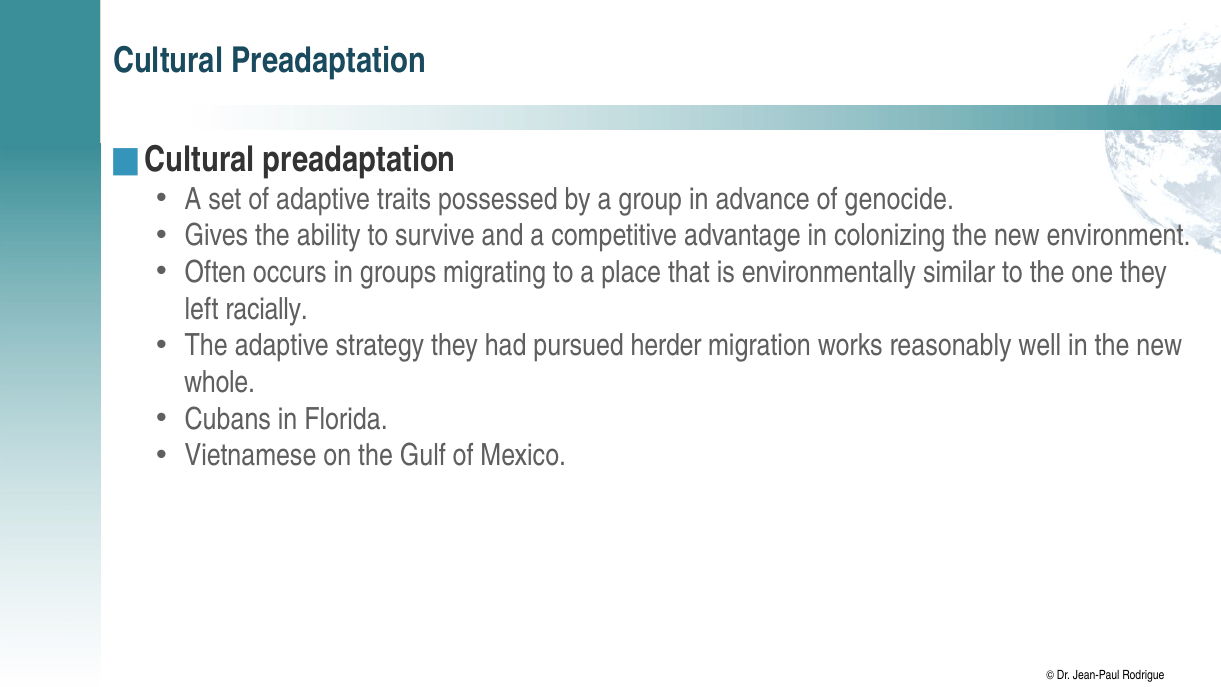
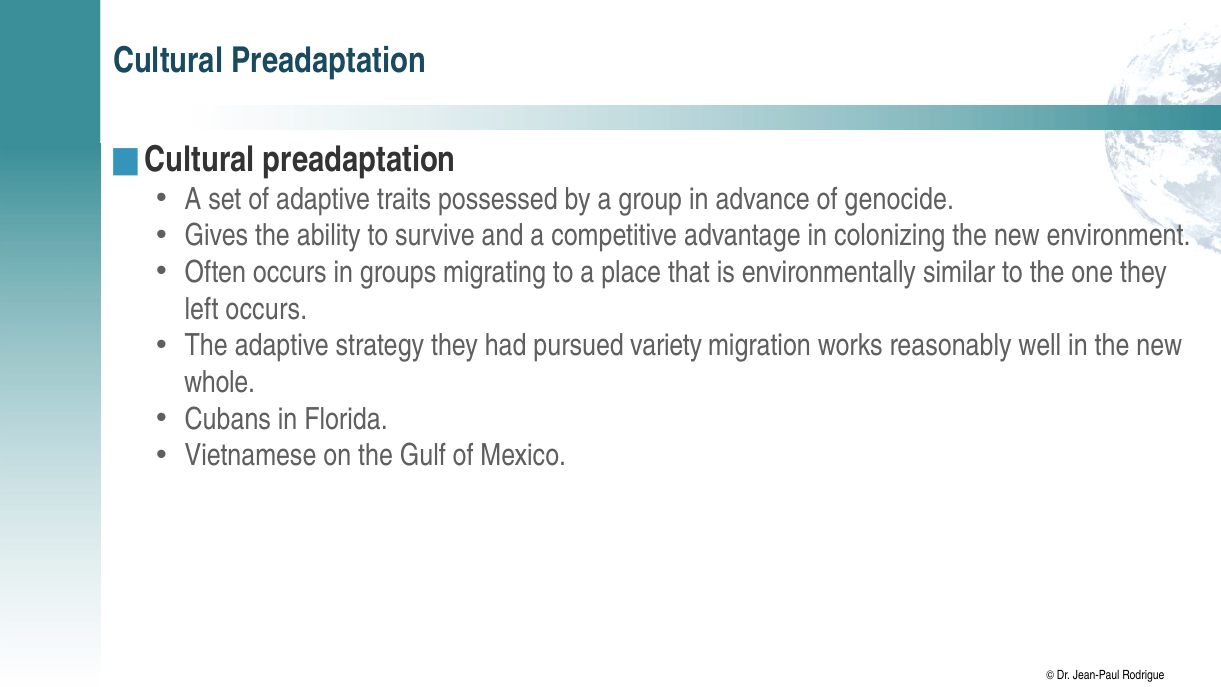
left racially: racially -> occurs
herder: herder -> variety
